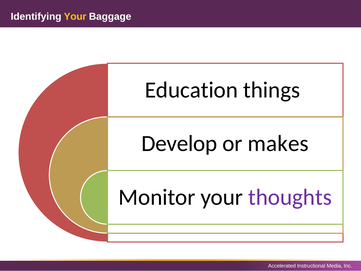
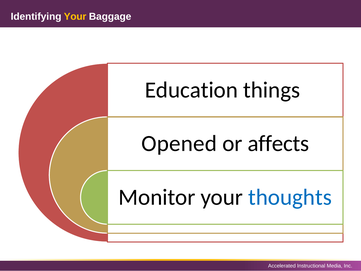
Develop: Develop -> Opened
makes: makes -> affects
thoughts colour: purple -> blue
